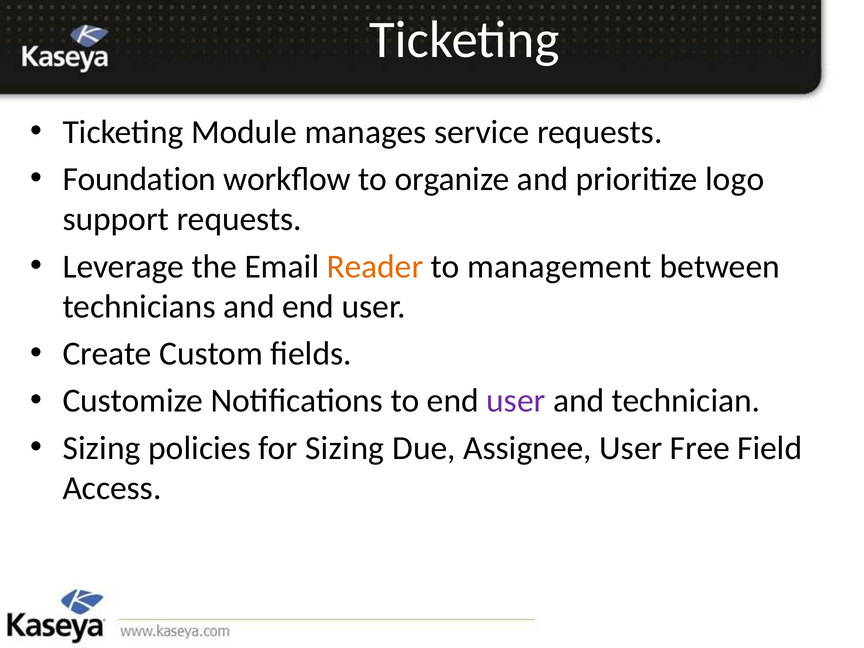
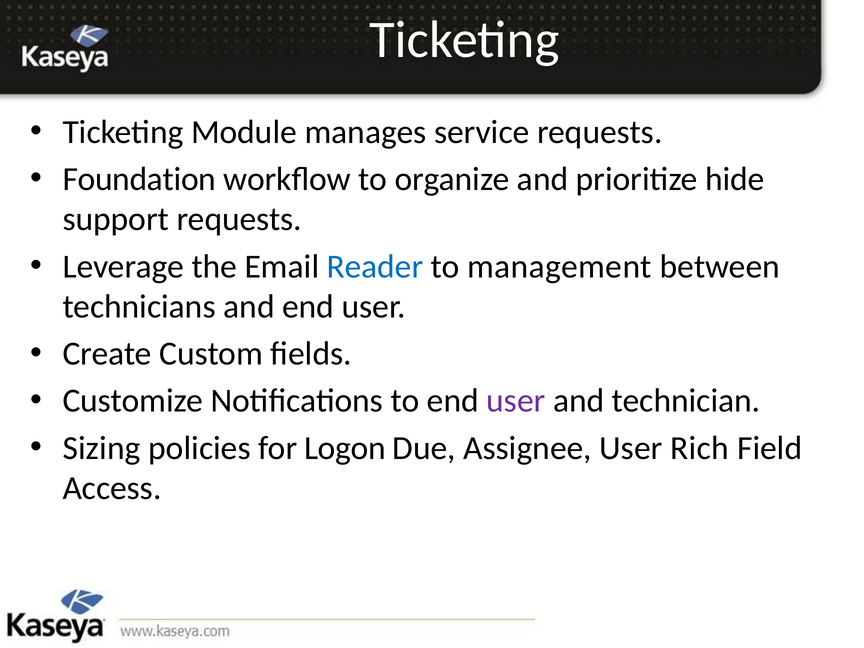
logo: logo -> hide
Reader colour: orange -> blue
for Sizing: Sizing -> Logon
Free: Free -> Rich
